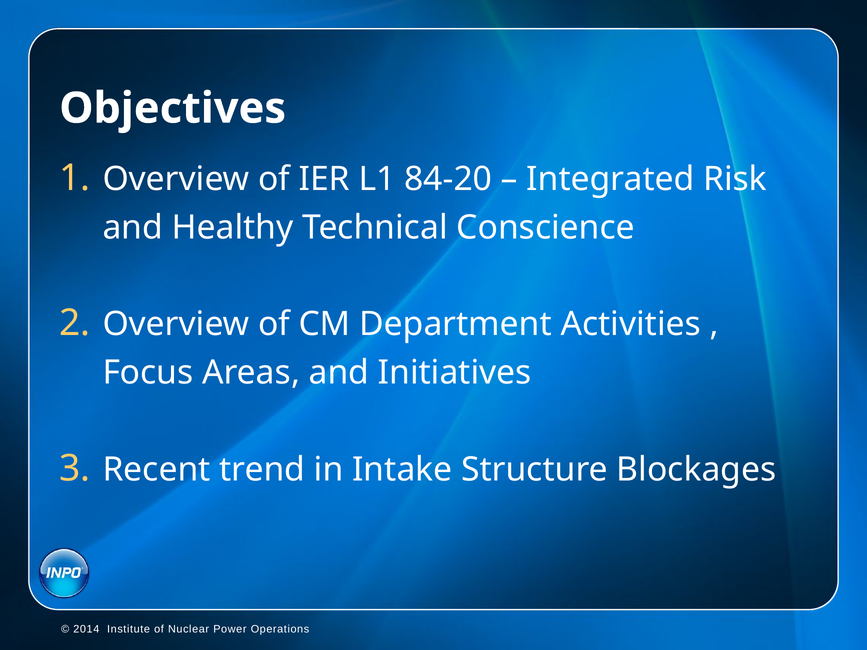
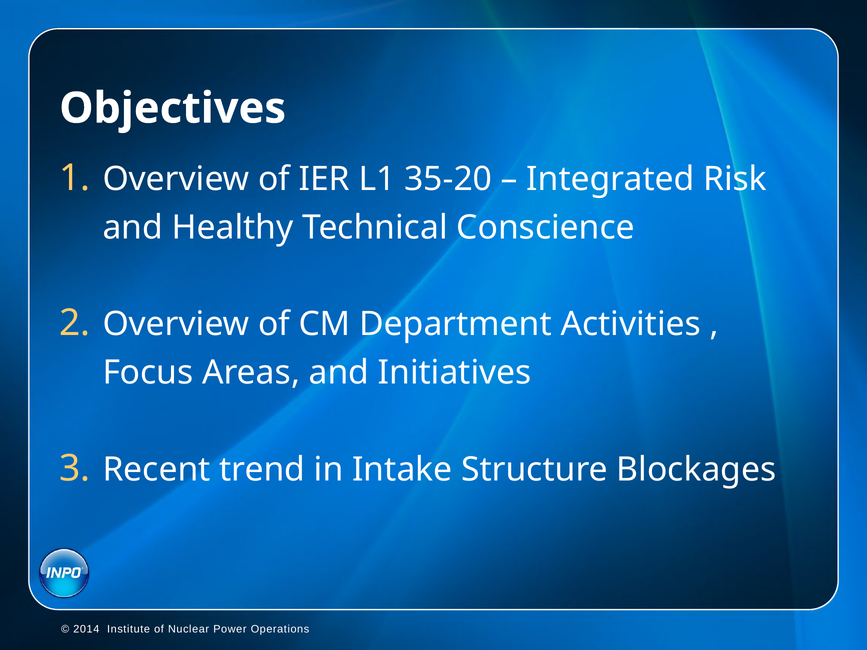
84-20: 84-20 -> 35-20
